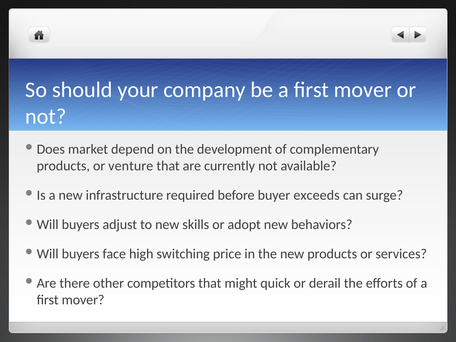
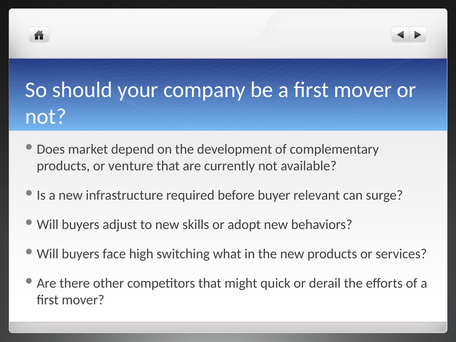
exceeds: exceeds -> relevant
price: price -> what
